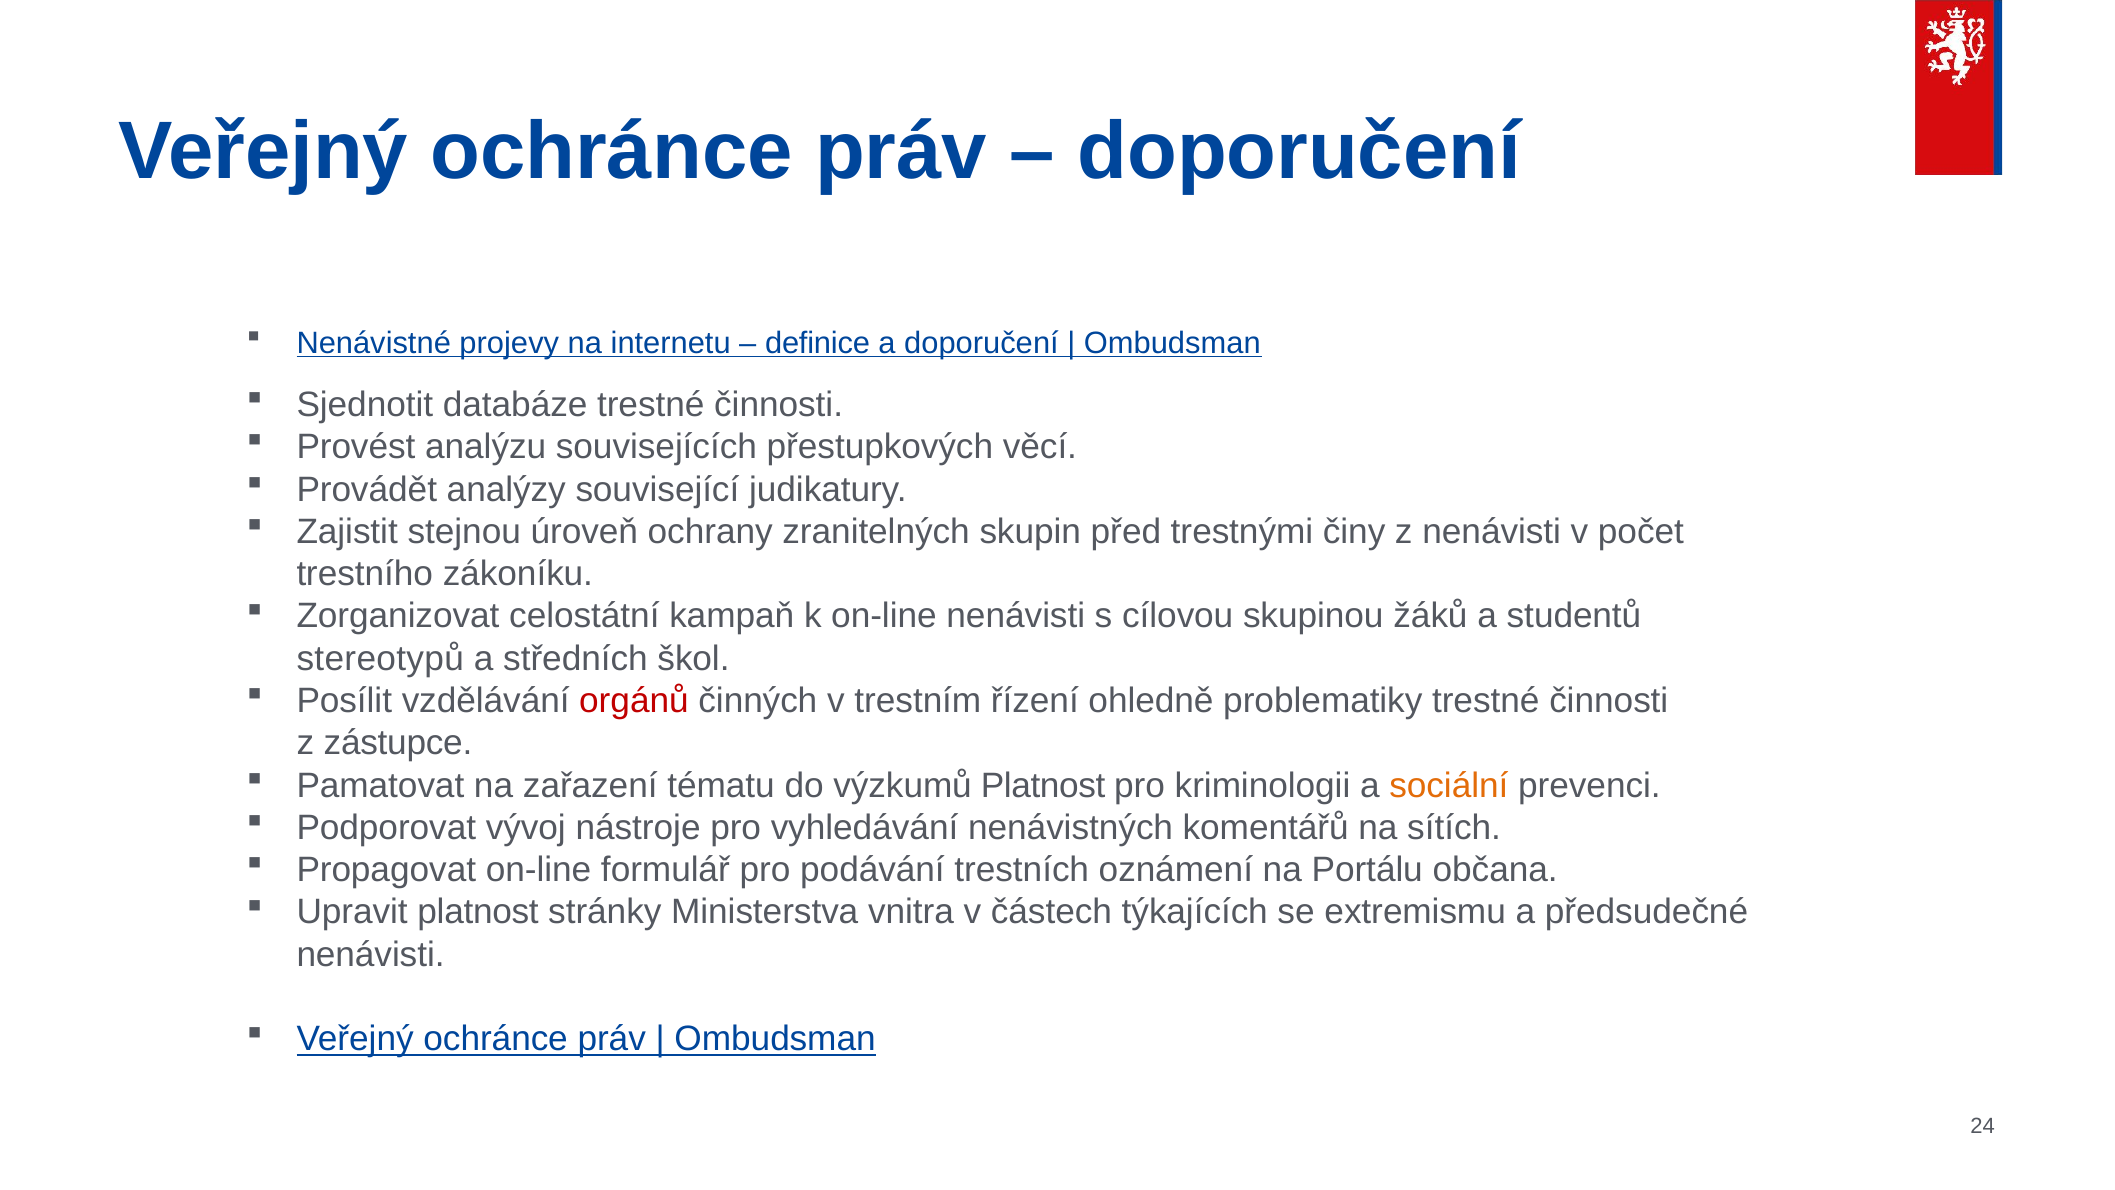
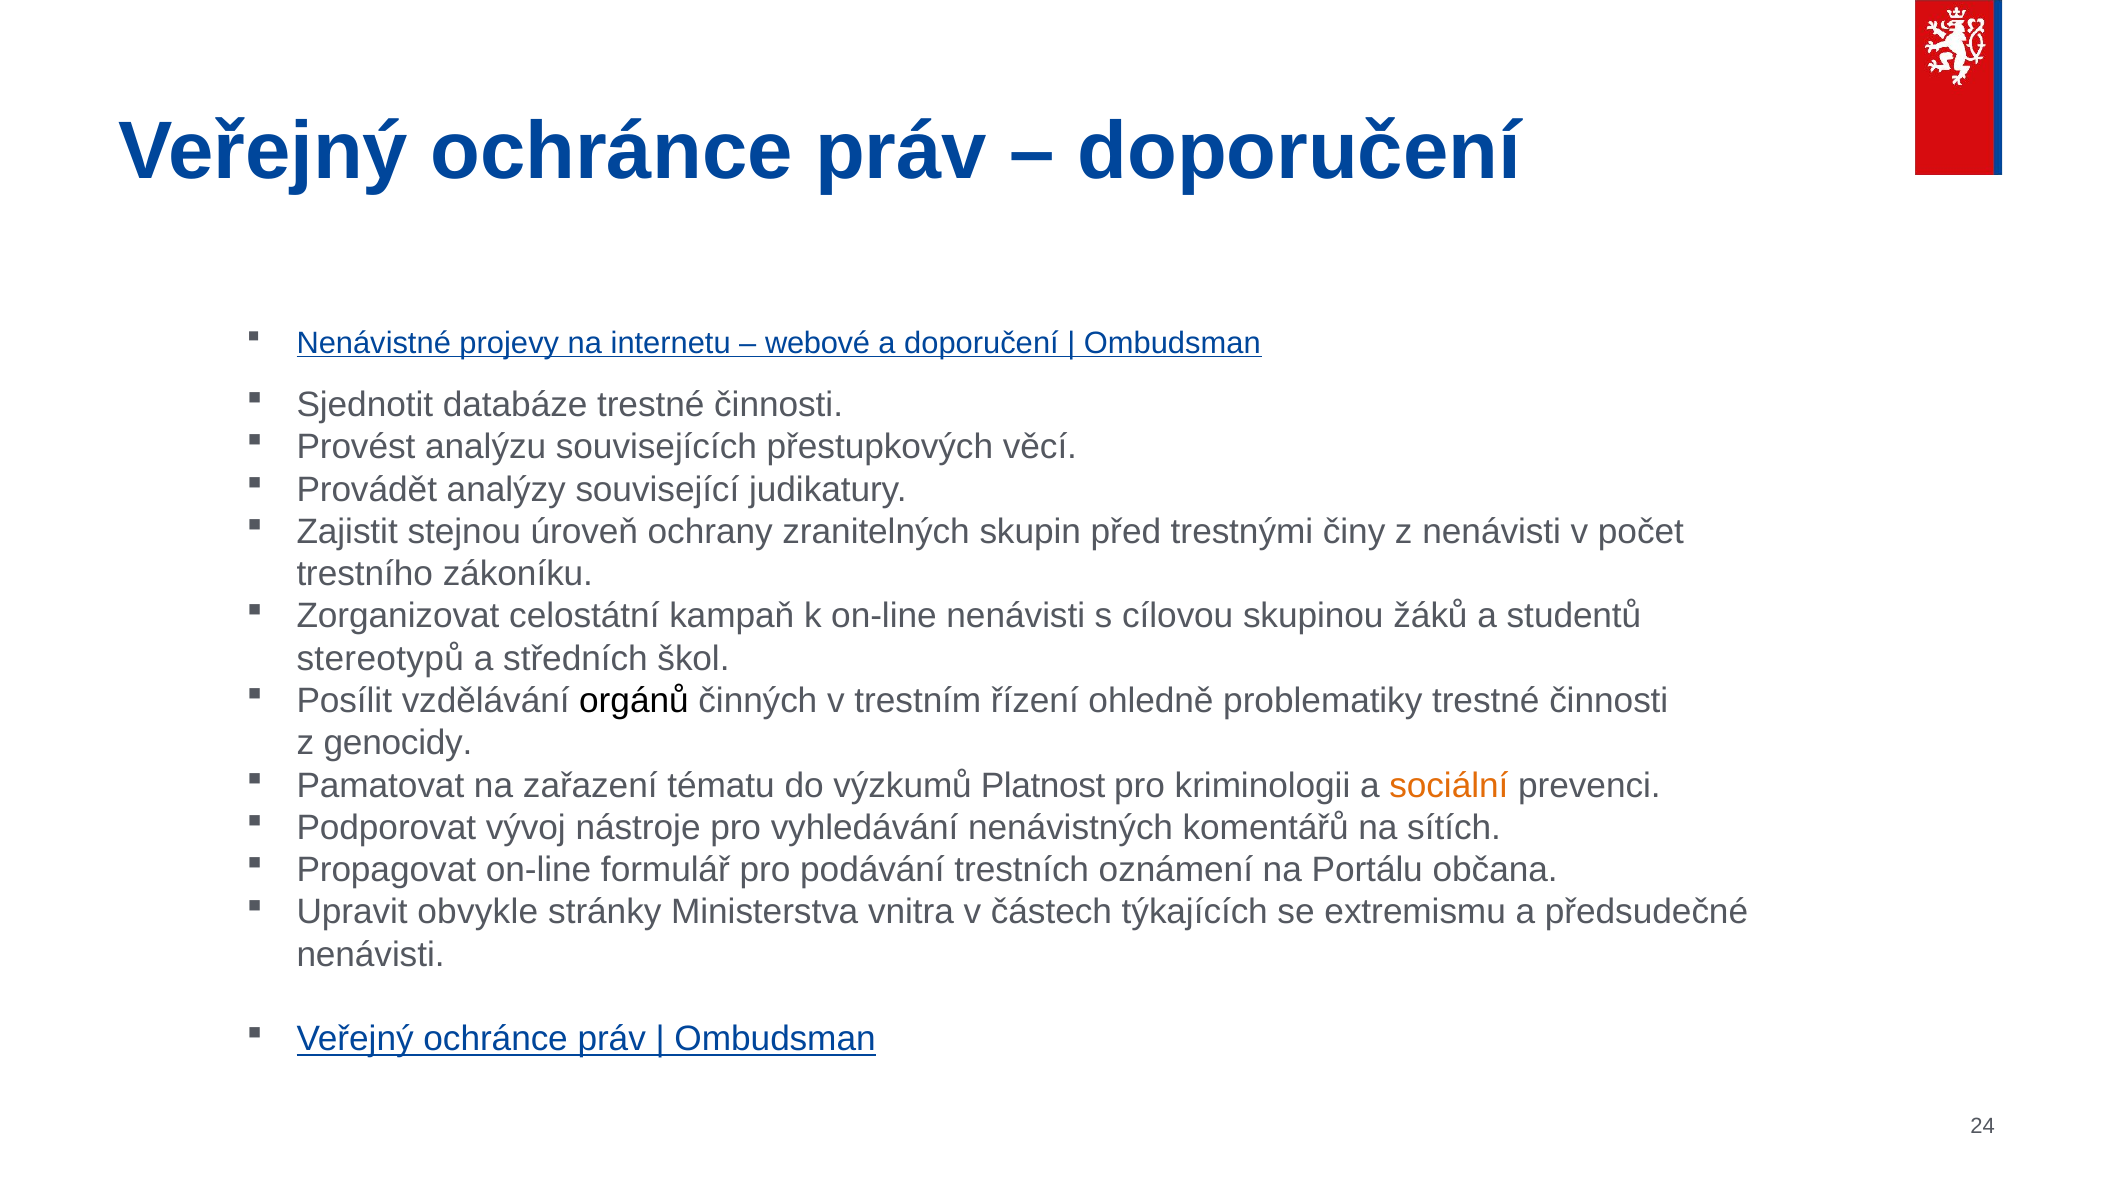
definice: definice -> webové
orgánů colour: red -> black
zástupce: zástupce -> genocidy
Upravit platnost: platnost -> obvykle
